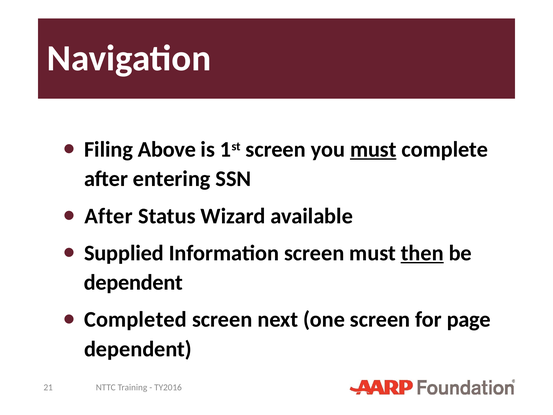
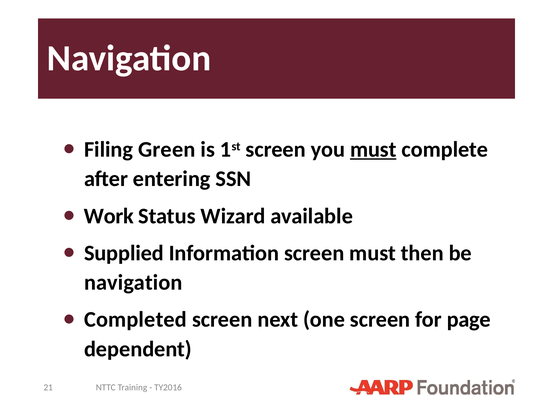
Above: Above -> Green
After at (109, 216): After -> Work
then underline: present -> none
dependent at (133, 282): dependent -> navigation
